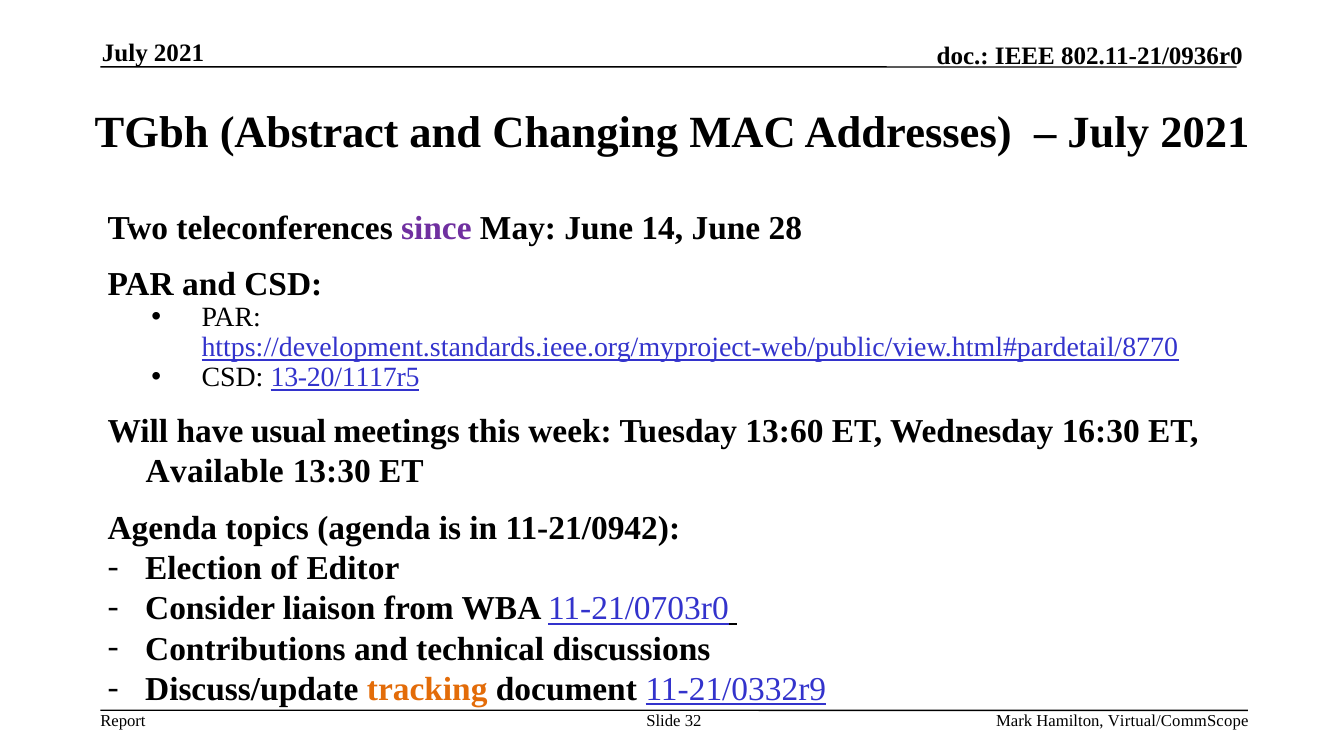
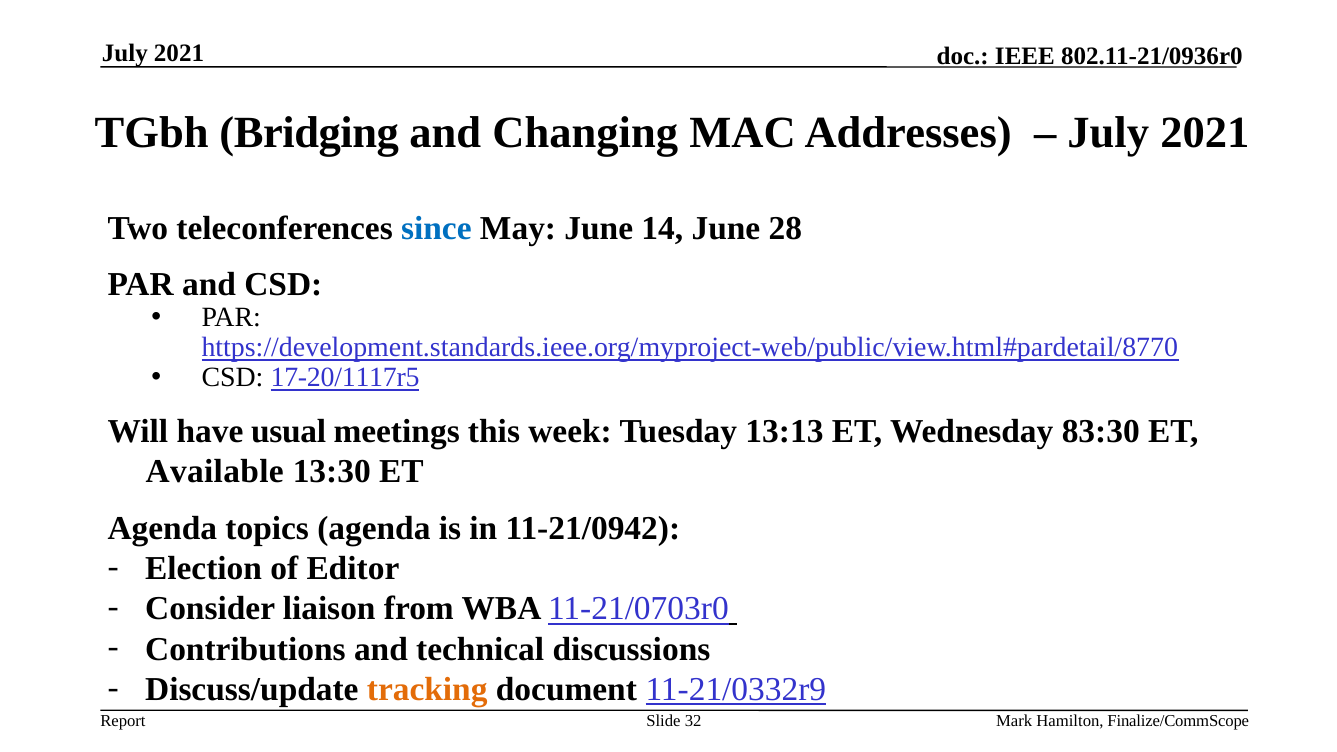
Abstract: Abstract -> Bridging
since colour: purple -> blue
13-20/1117r5: 13-20/1117r5 -> 17-20/1117r5
13:60: 13:60 -> 13:13
16:30: 16:30 -> 83:30
Virtual/CommScope: Virtual/CommScope -> Finalize/CommScope
